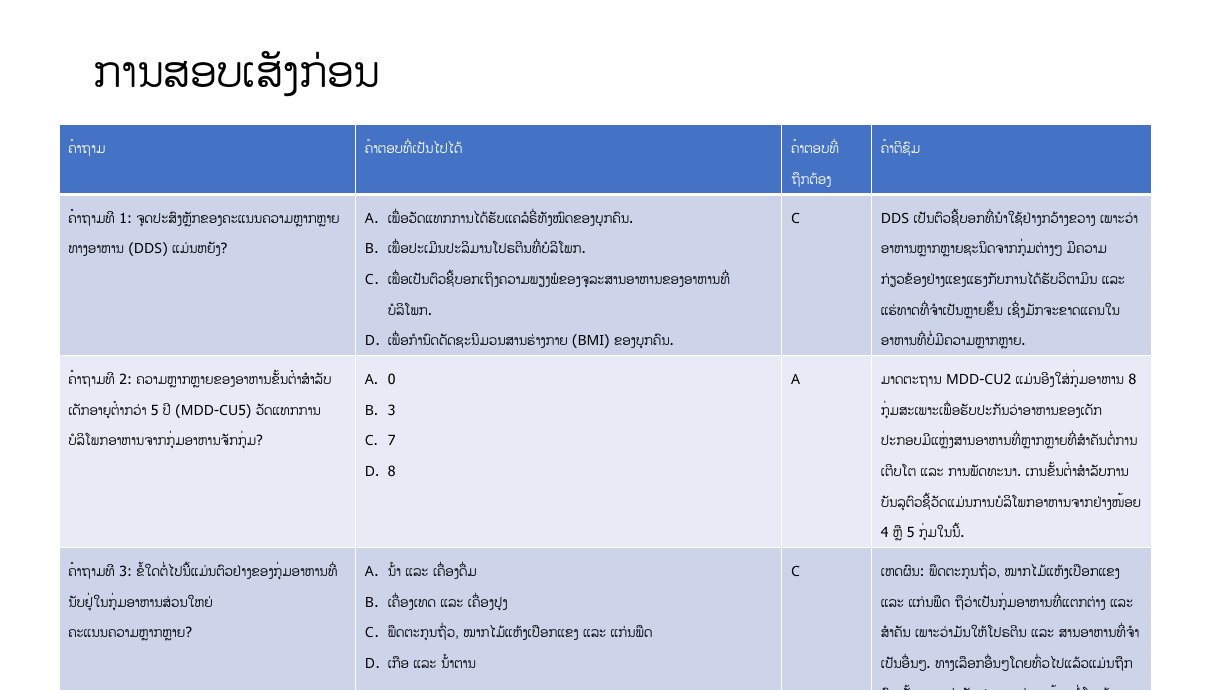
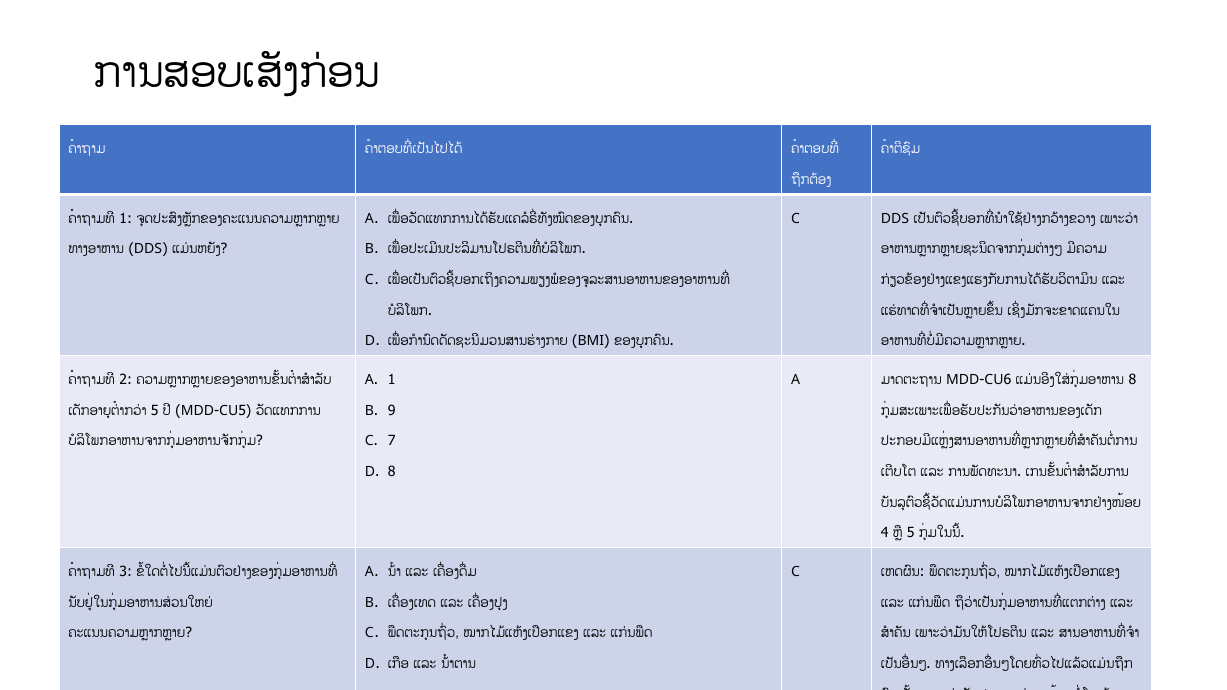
A 0: 0 -> 1
2 at (1007, 380): 2 -> 6
3 at (392, 411): 3 -> 9
